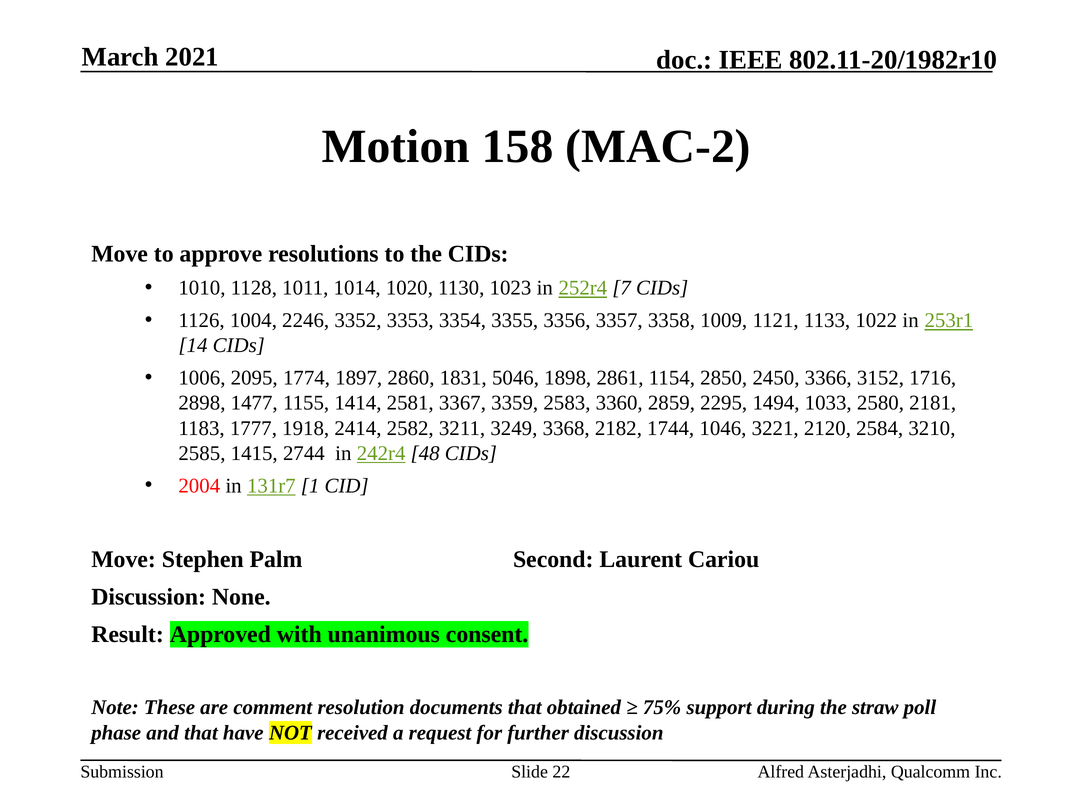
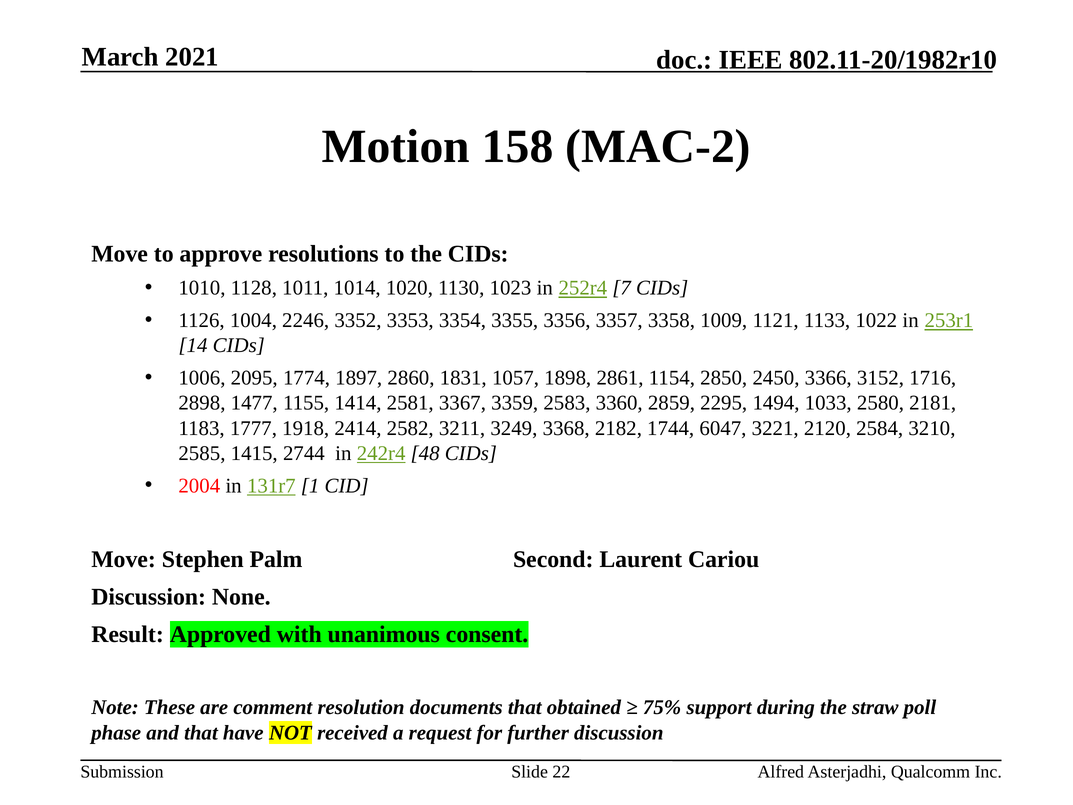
5046: 5046 -> 1057
1046: 1046 -> 6047
